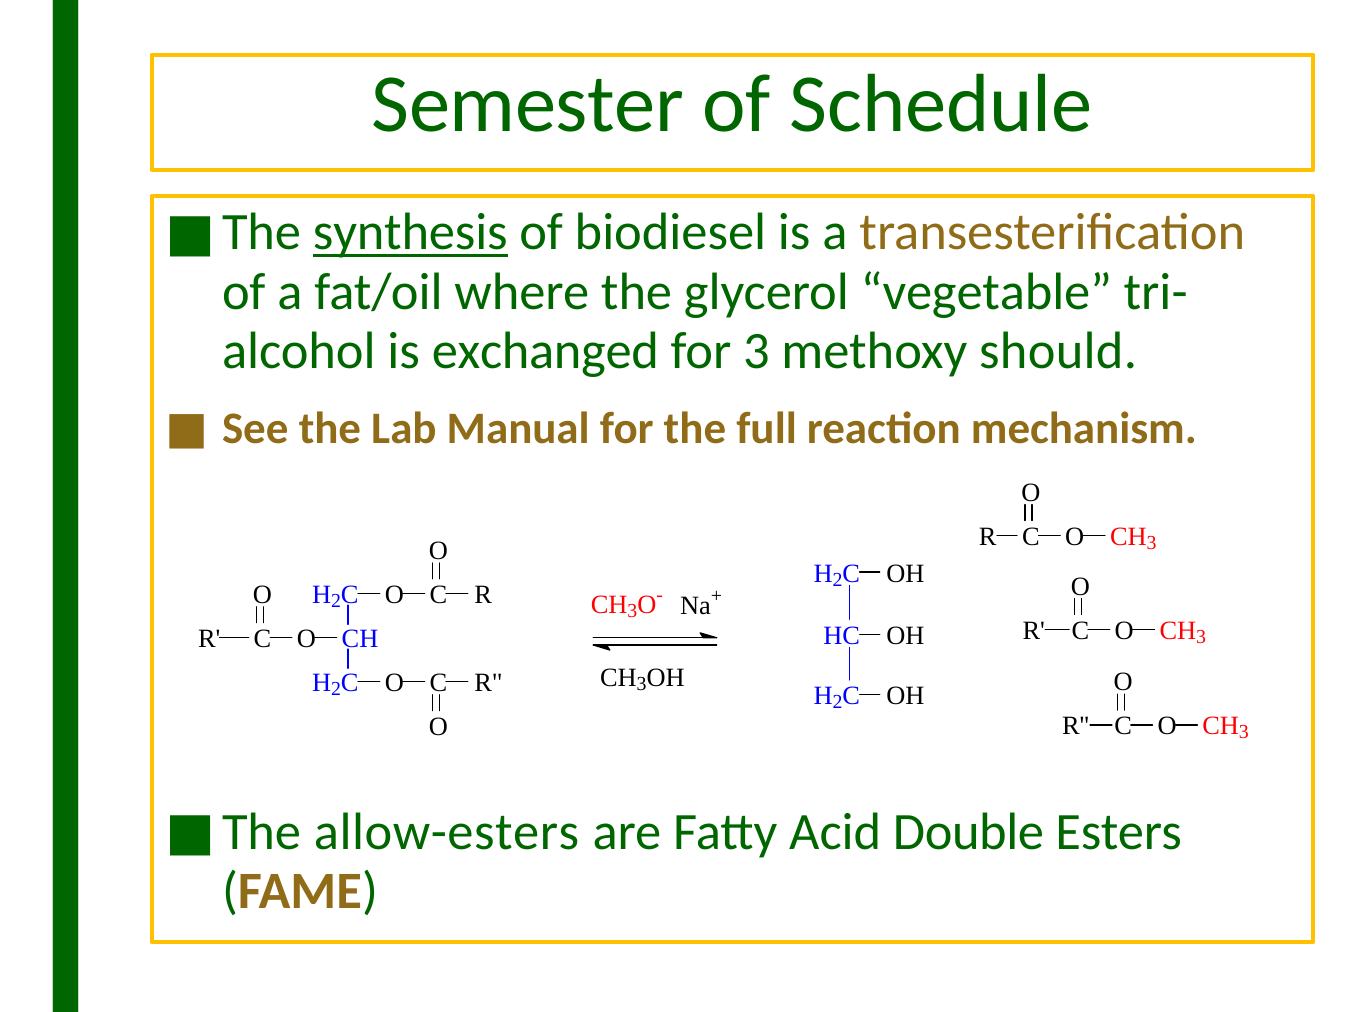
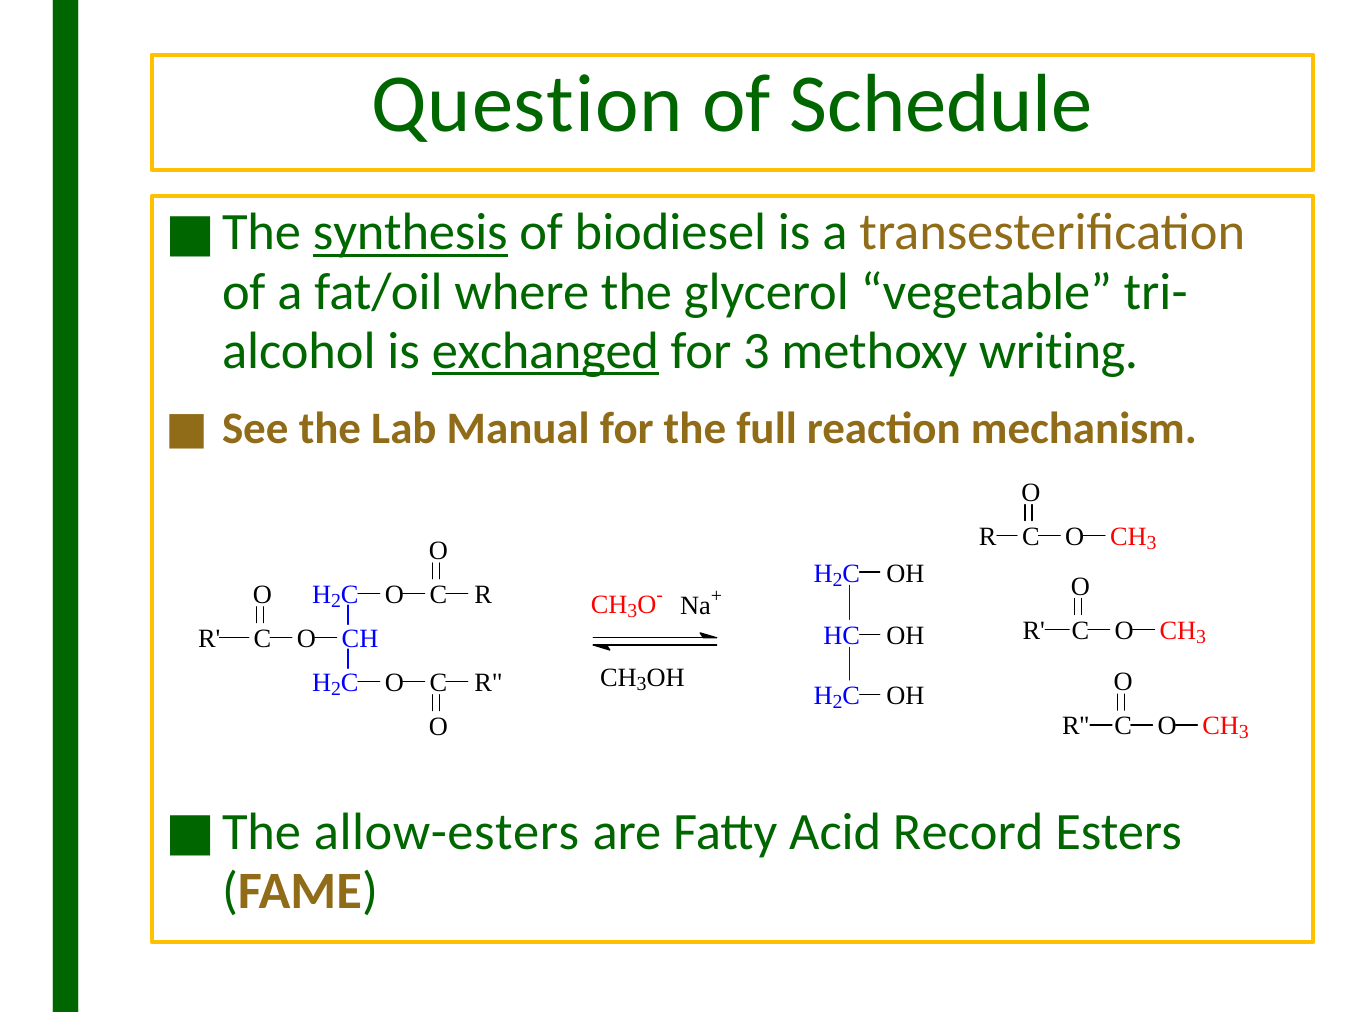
Semester: Semester -> Question
exchanged underline: none -> present
should: should -> writing
Double: Double -> Record
